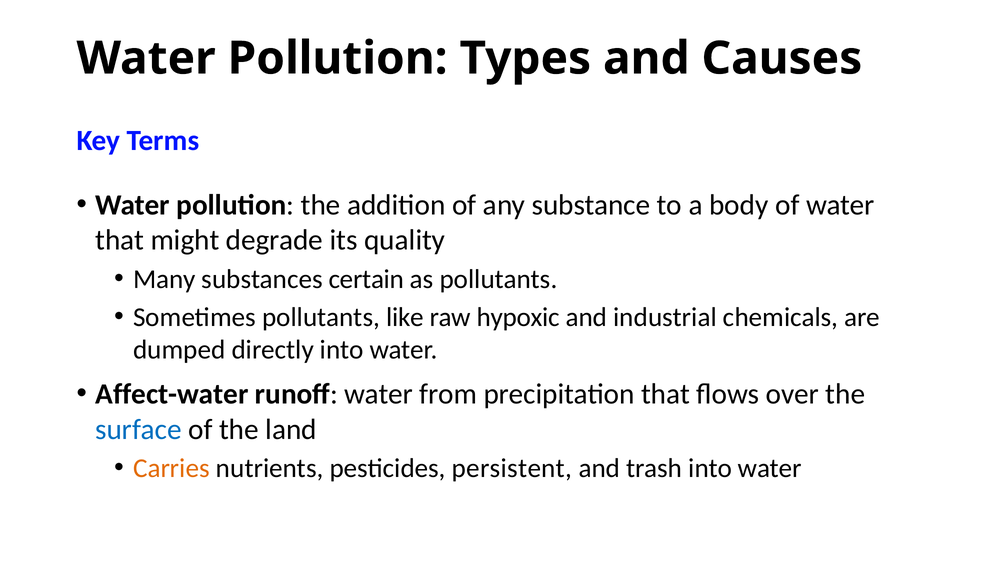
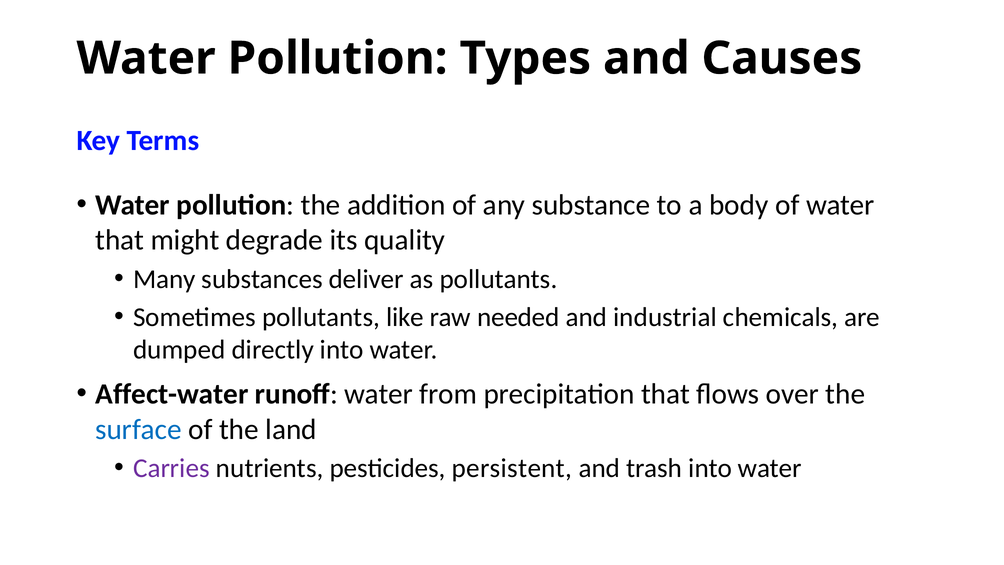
certain: certain -> deliver
hypoxic: hypoxic -> needed
Carries colour: orange -> purple
